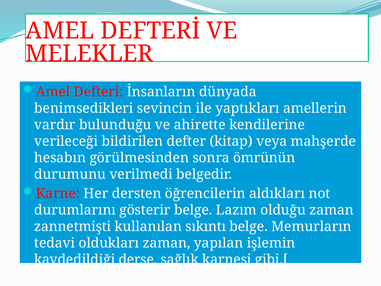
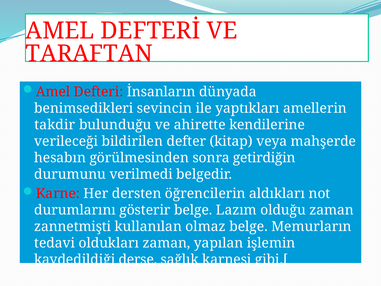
MELEKLER: MELEKLER -> TARAFTAN
vardır: vardır -> takdir
ömrünün: ömrünün -> getirdiğin
sıkıntı: sıkıntı -> olmaz
